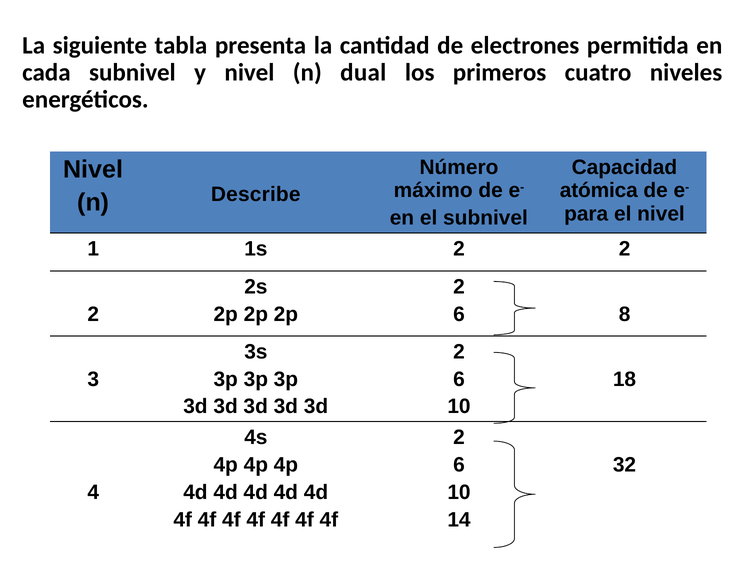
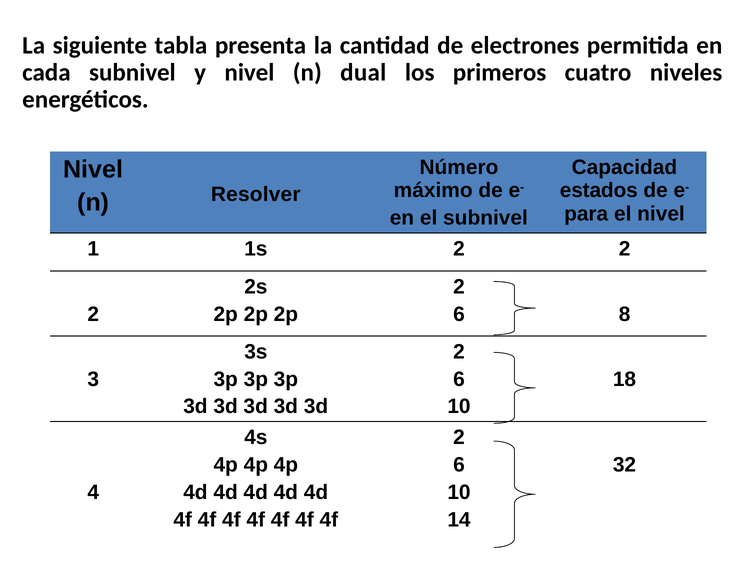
atómica: atómica -> estados
Describe: Describe -> Resolver
